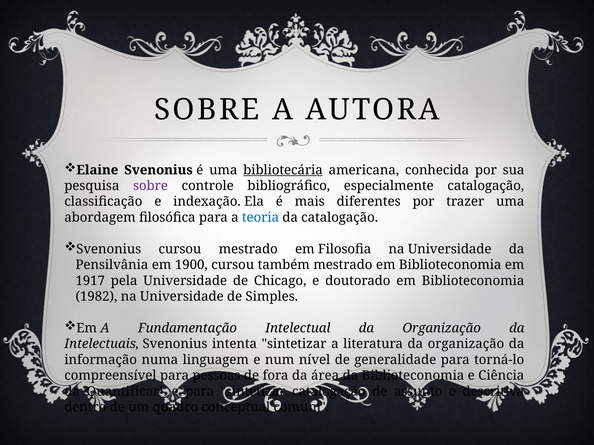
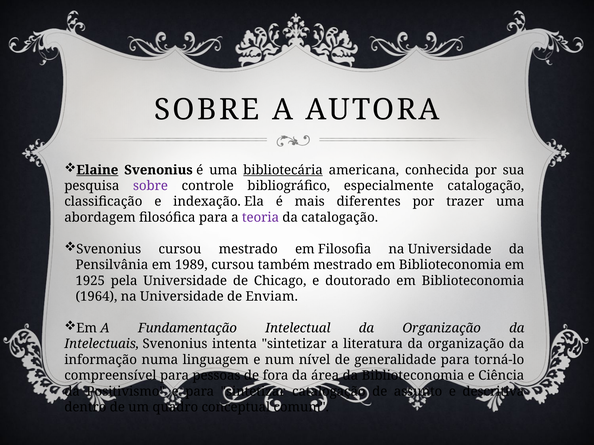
Elaine underline: none -> present
teoria colour: blue -> purple
1900: 1900 -> 1989
1917: 1917 -> 1925
1982: 1982 -> 1964
Simples: Simples -> Enviam
Quantificar: Quantificar -> Positivismo
